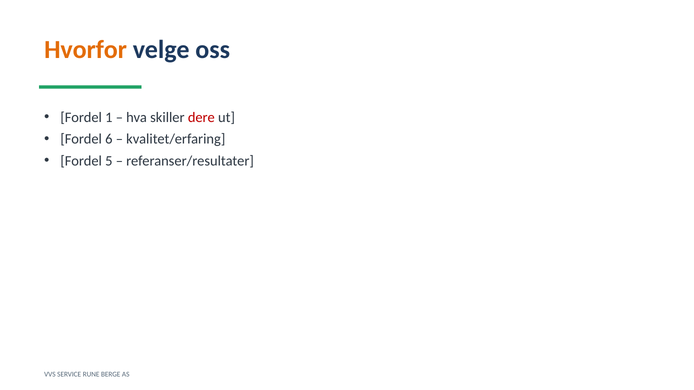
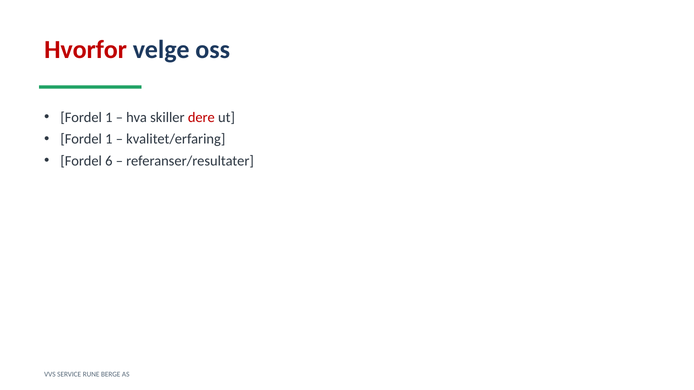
Hvorfor colour: orange -> red
6 at (109, 139): 6 -> 1
5: 5 -> 6
